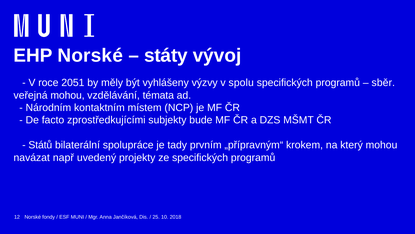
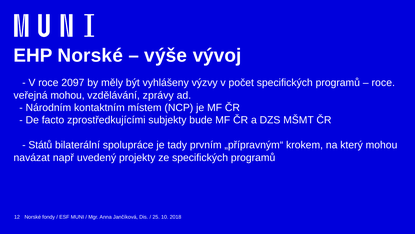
státy: státy -> výše
2051: 2051 -> 2097
spolu: spolu -> počet
sběr at (383, 83): sběr -> roce
témata: témata -> zprávy
